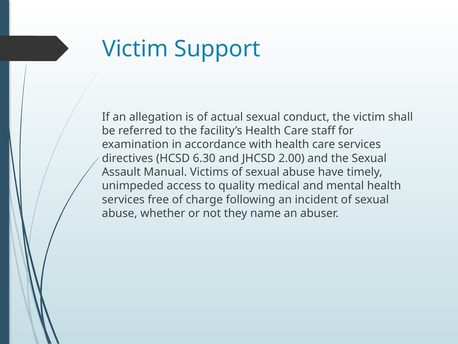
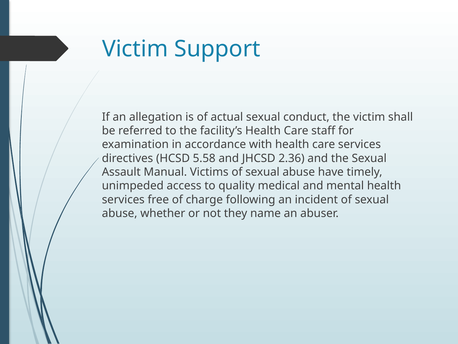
6.30: 6.30 -> 5.58
2.00: 2.00 -> 2.36
